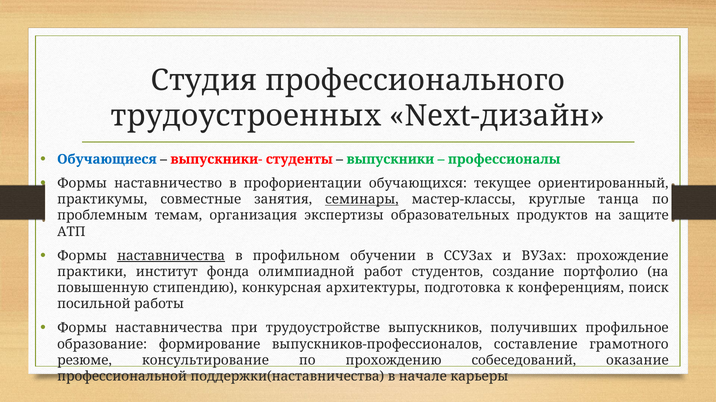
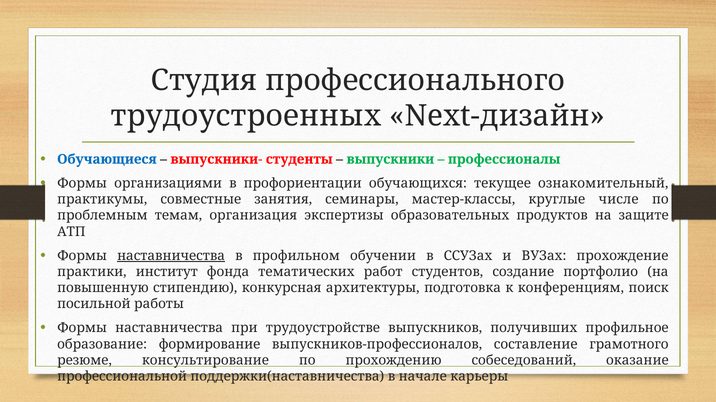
наставничество: наставничество -> организациями
ориентированный: ориентированный -> ознакомительный
семинары underline: present -> none
танца: танца -> числе
олимпиадной: олимпиадной -> тематических
